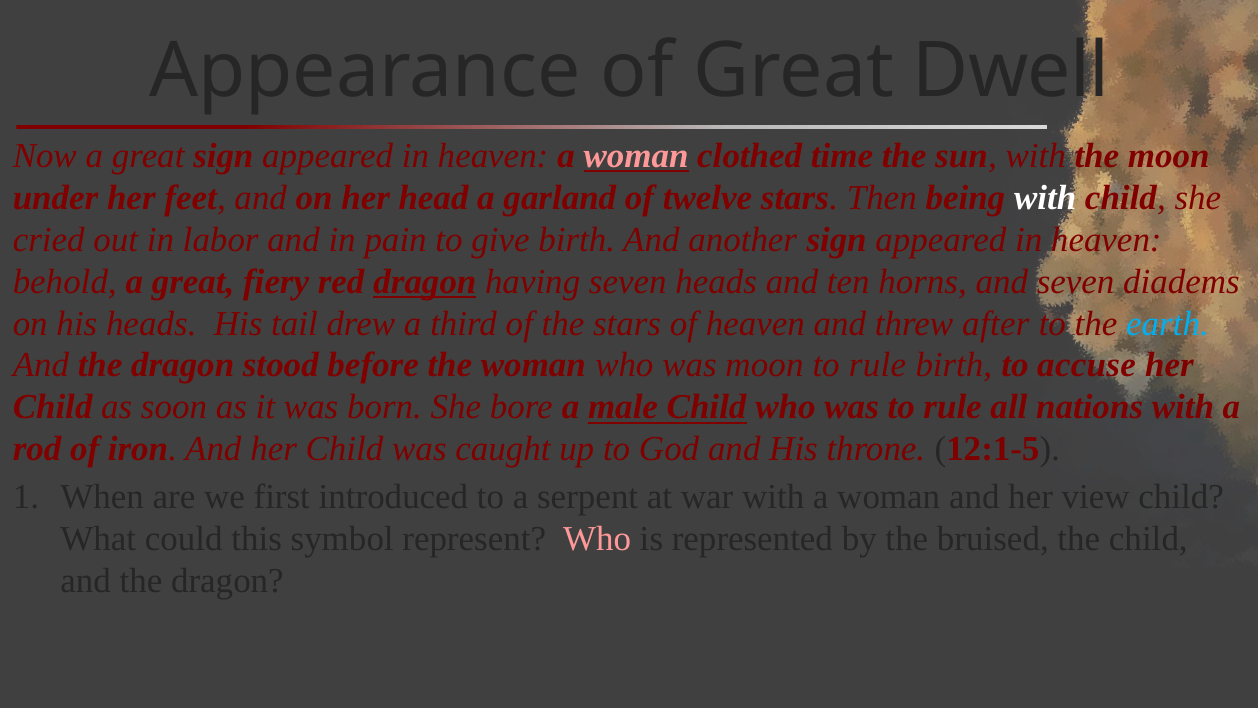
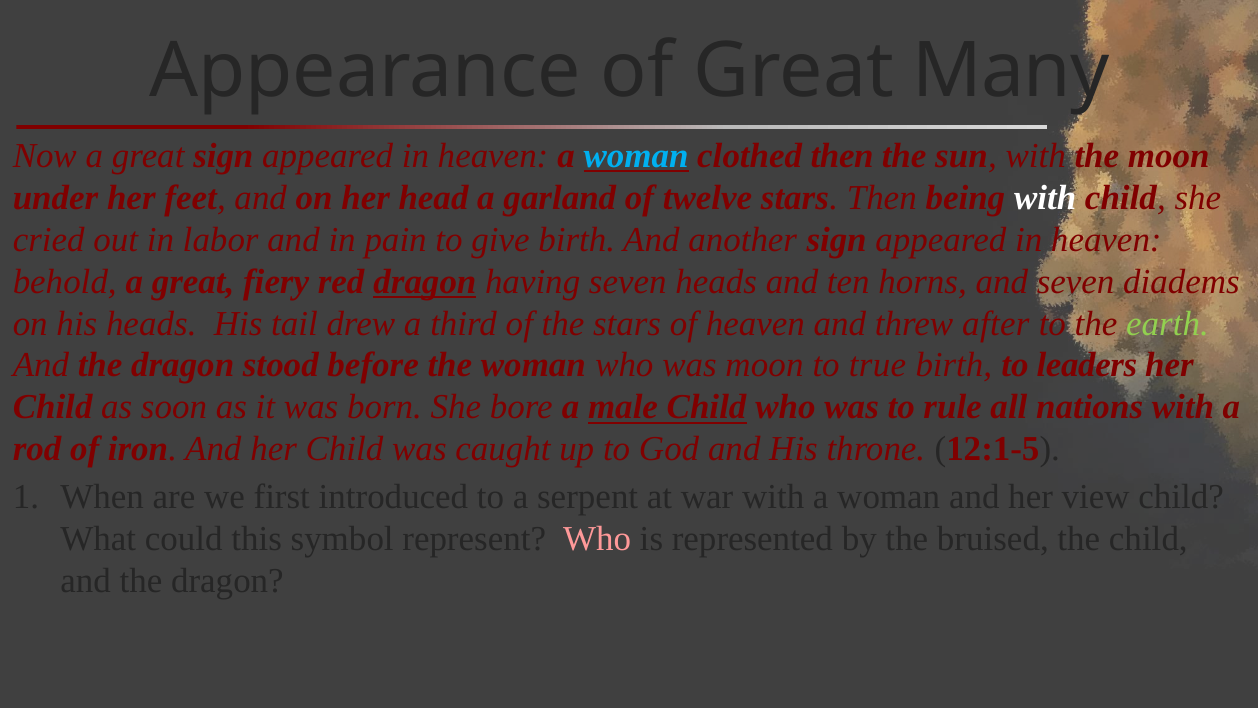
Dwell: Dwell -> Many
woman at (636, 156) colour: pink -> light blue
clothed time: time -> then
earth colour: light blue -> light green
rule at (877, 365): rule -> true
accuse: accuse -> leaders
